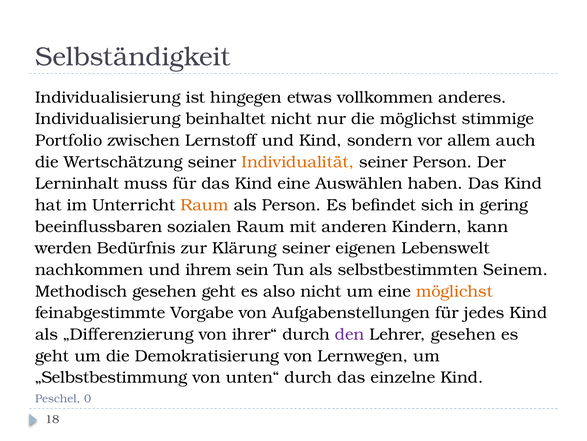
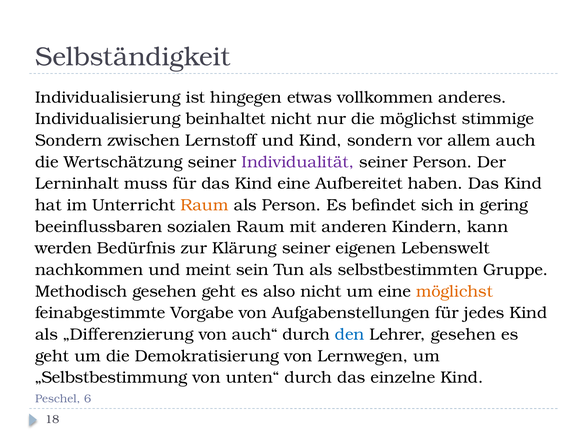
Portfolio at (69, 140): Portfolio -> Sondern
Individualität colour: orange -> purple
Auswählen: Auswählen -> Aufbereitet
ihrem: ihrem -> meint
Seinem: Seinem -> Gruppe
ihrer“: ihrer“ -> auch“
den colour: purple -> blue
0: 0 -> 6
